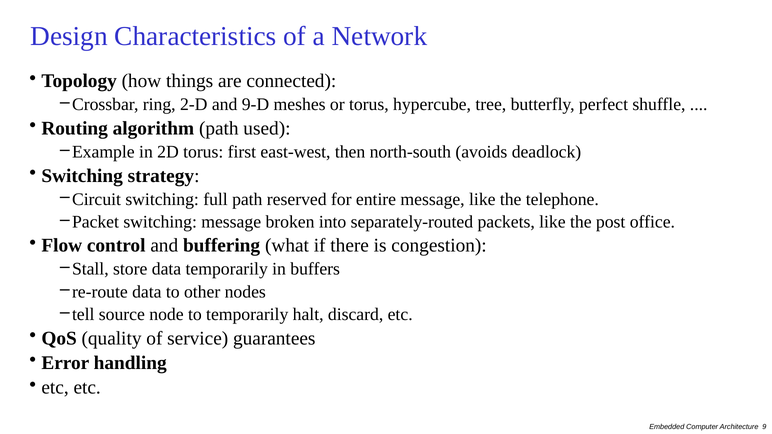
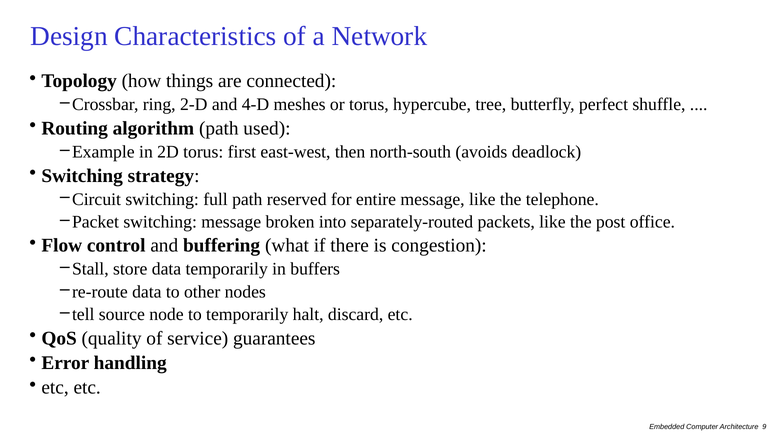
9-D: 9-D -> 4-D
